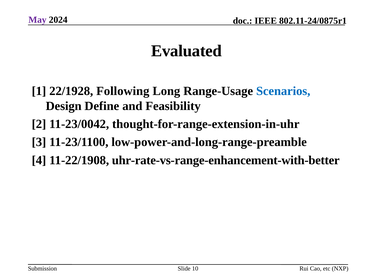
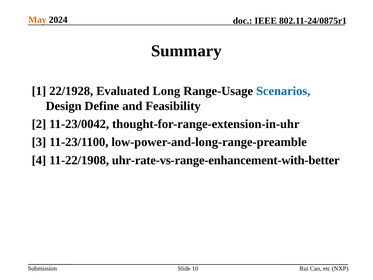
May colour: purple -> orange
Evaluated: Evaluated -> Summary
Following: Following -> Evaluated
